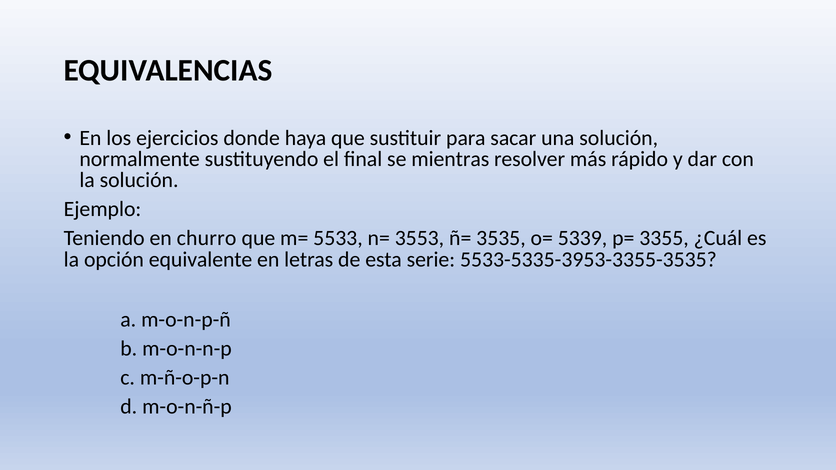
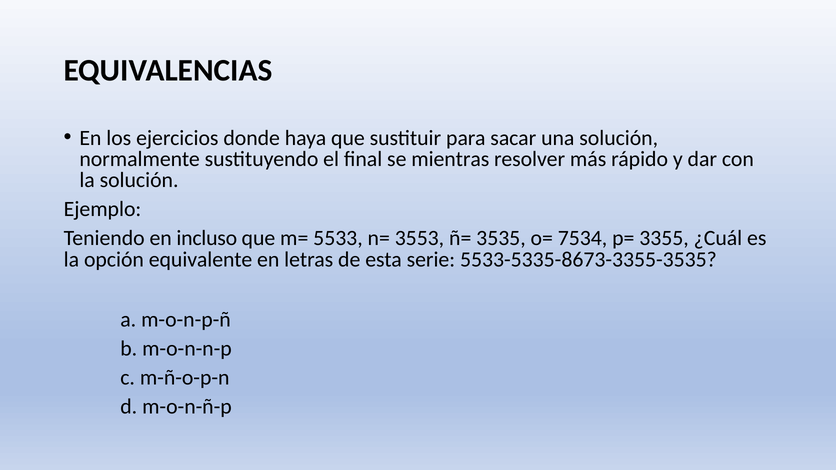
churro: churro -> incluso
5339: 5339 -> 7534
5533-5335-3953-3355-3535: 5533-5335-3953-3355-3535 -> 5533-5335-8673-3355-3535
